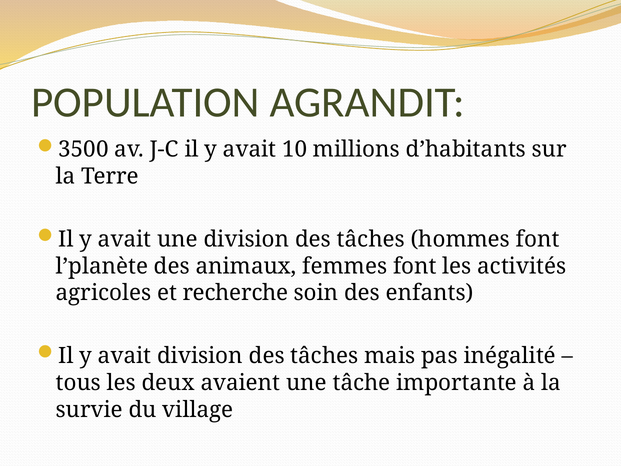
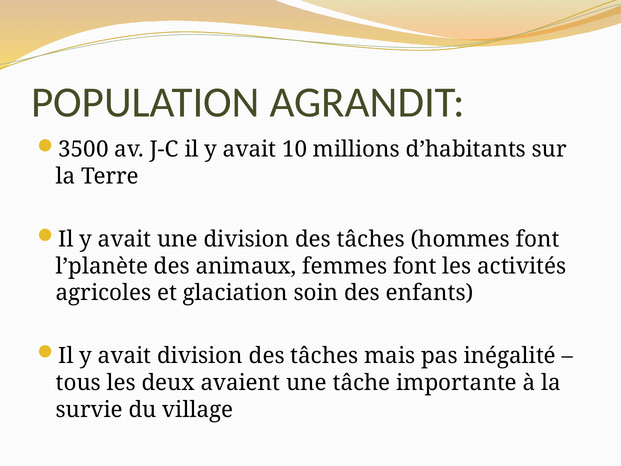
recherche: recherche -> glaciation
